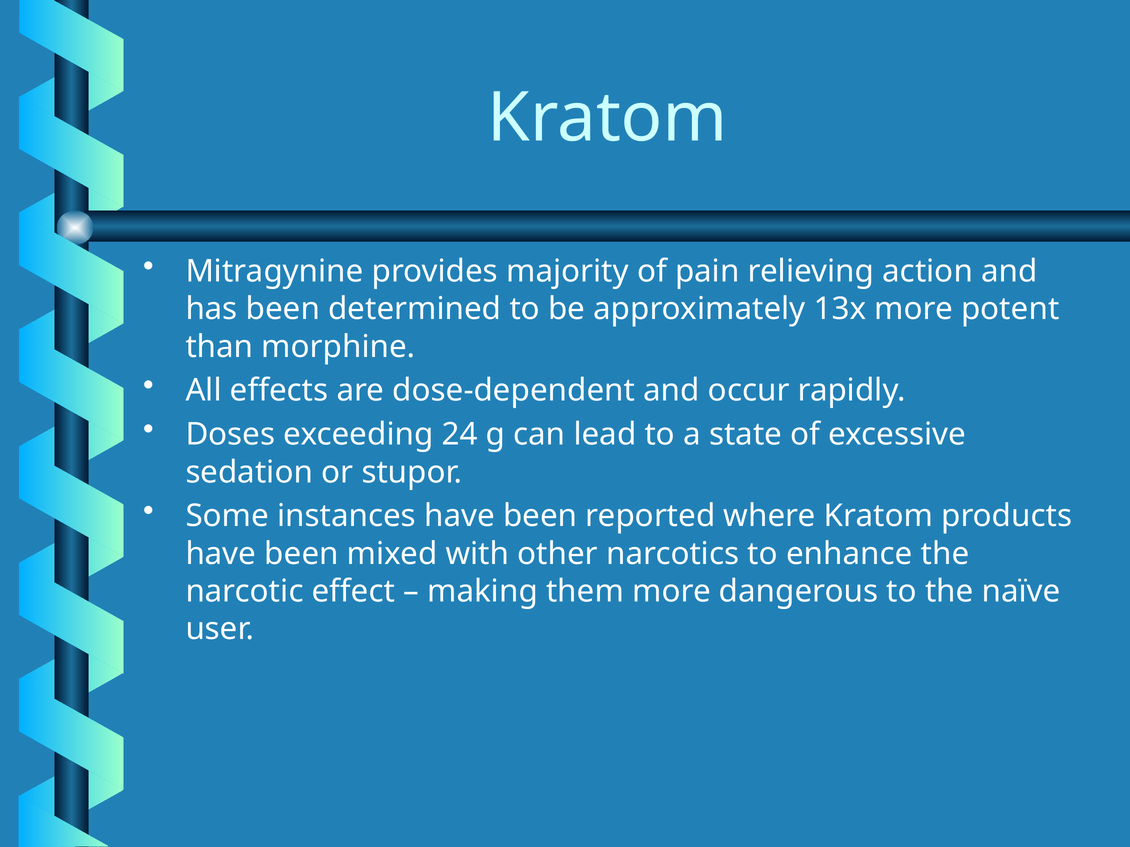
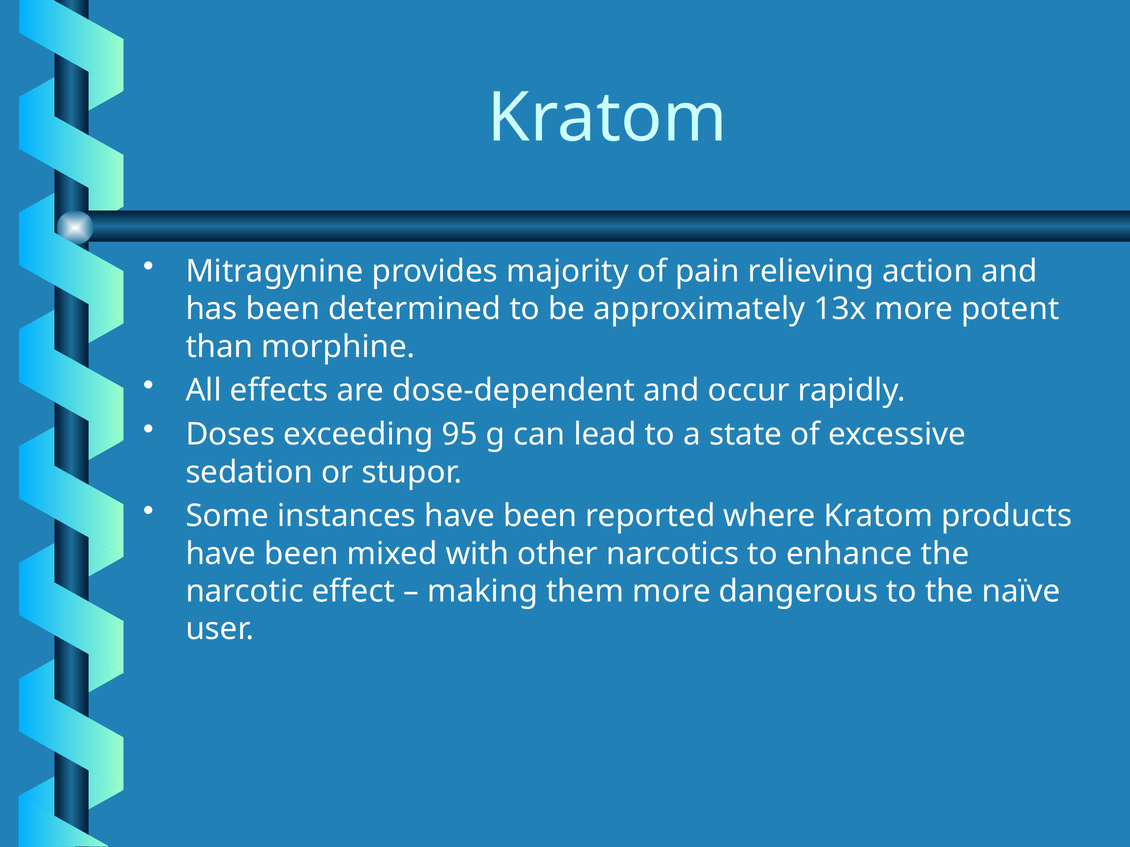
24: 24 -> 95
